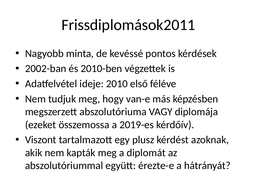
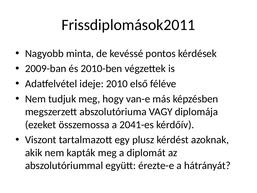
2002-ban: 2002-ban -> 2009-ban
2019-es: 2019-es -> 2041-es
